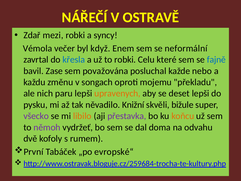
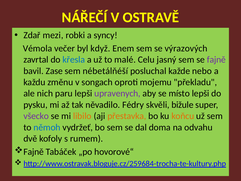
neformální: neformální -> výrazových
to robki: robki -> malé
které: které -> jasný
fajně at (216, 60) colour: blue -> purple
považována: považována -> nébetálňéší
upravenych colour: orange -> purple
deset: deset -> místo
Knižní: Knižní -> Fédry
přestavka colour: purple -> orange
němoh colour: purple -> blue
První at (34, 152): První -> Fajně
evropské“: evropské“ -> hovorové“
